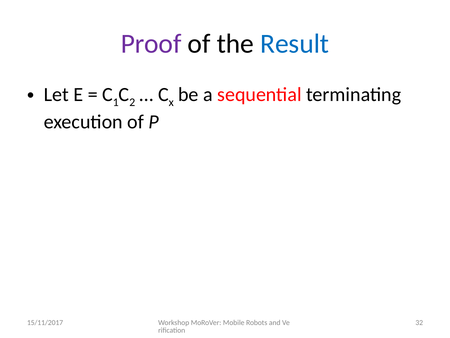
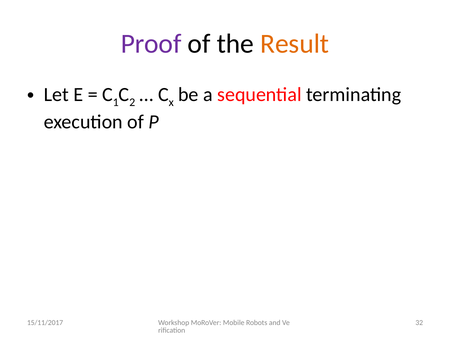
Result colour: blue -> orange
